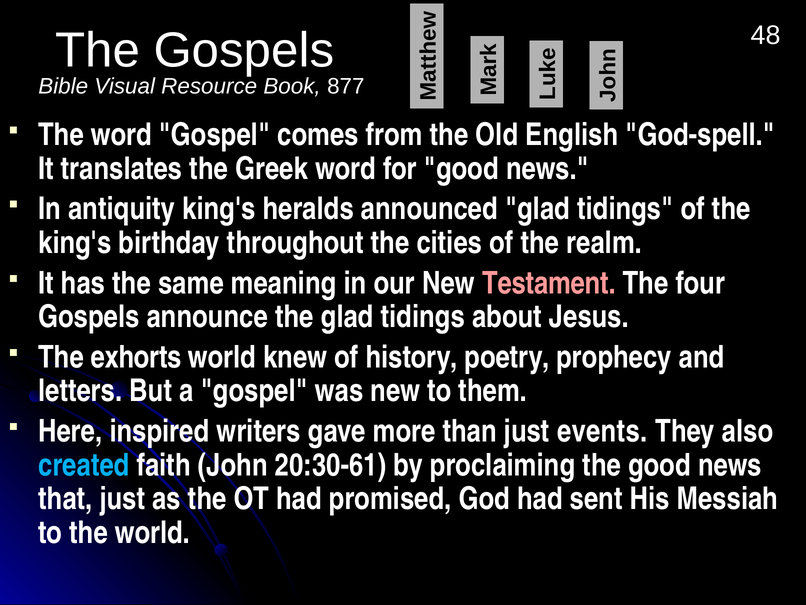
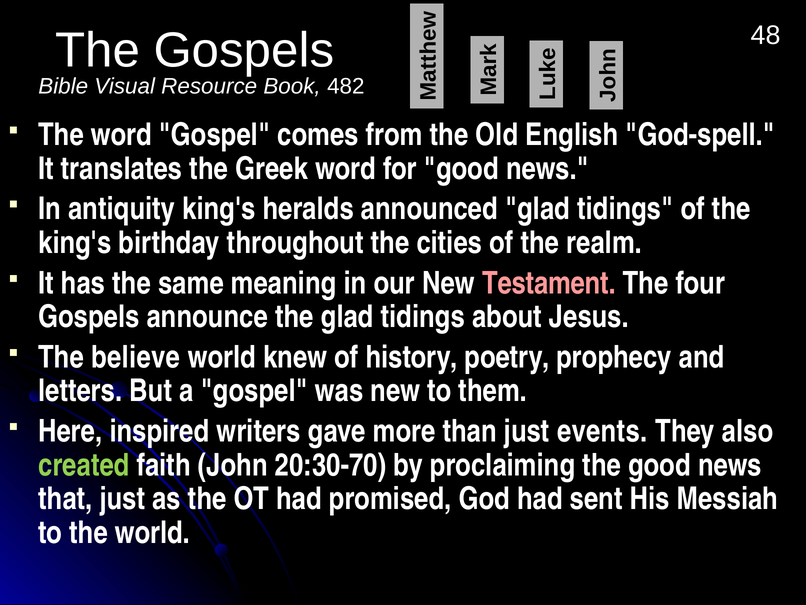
877: 877 -> 482
exhorts: exhorts -> believe
created colour: light blue -> light green
20:30-61: 20:30-61 -> 20:30-70
